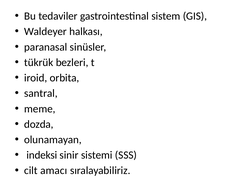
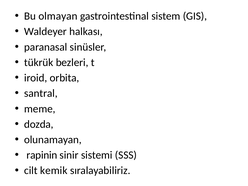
tedaviler: tedaviler -> olmayan
indeksi: indeksi -> rapinin
amacı: amacı -> kemik
